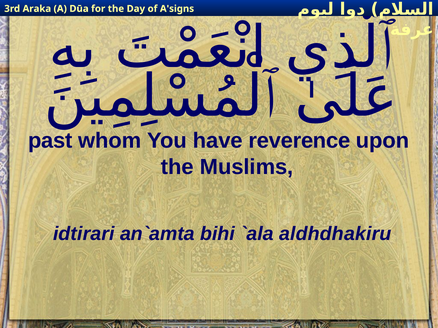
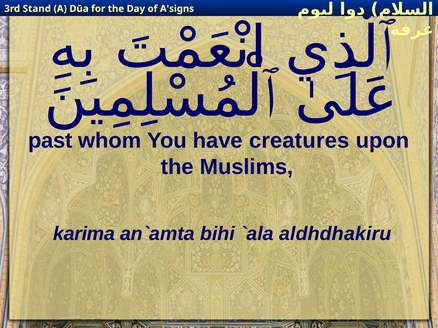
Araka: Araka -> Stand
reverence: reverence -> creatures
idtirari: idtirari -> karima
